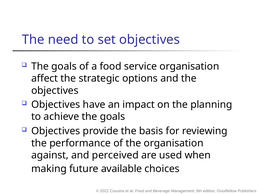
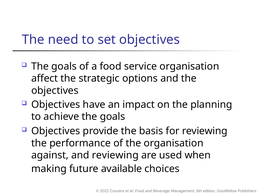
and perceived: perceived -> reviewing
